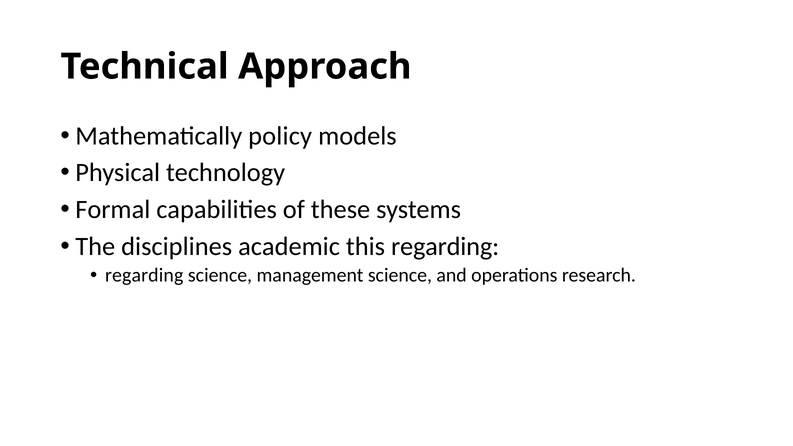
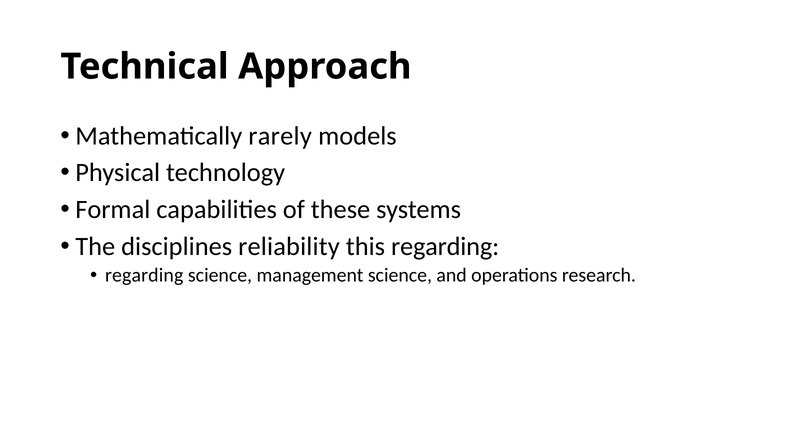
policy: policy -> rarely
academic: academic -> reliability
